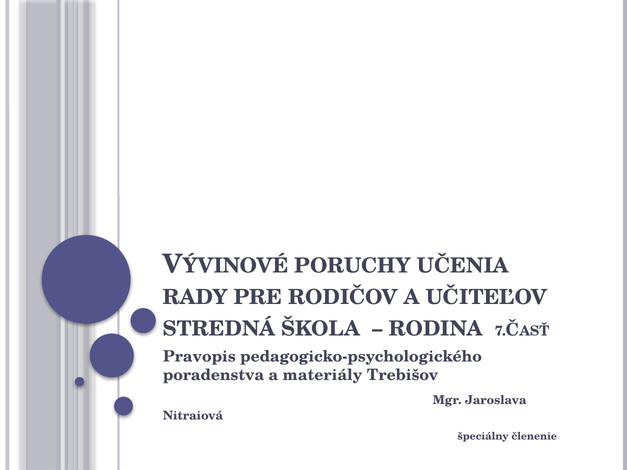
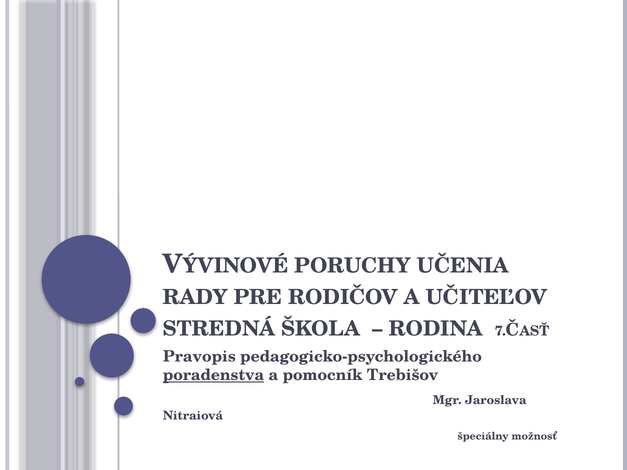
poradenstva underline: none -> present
materiály: materiály -> pomocník
členenie: členenie -> možnosť
